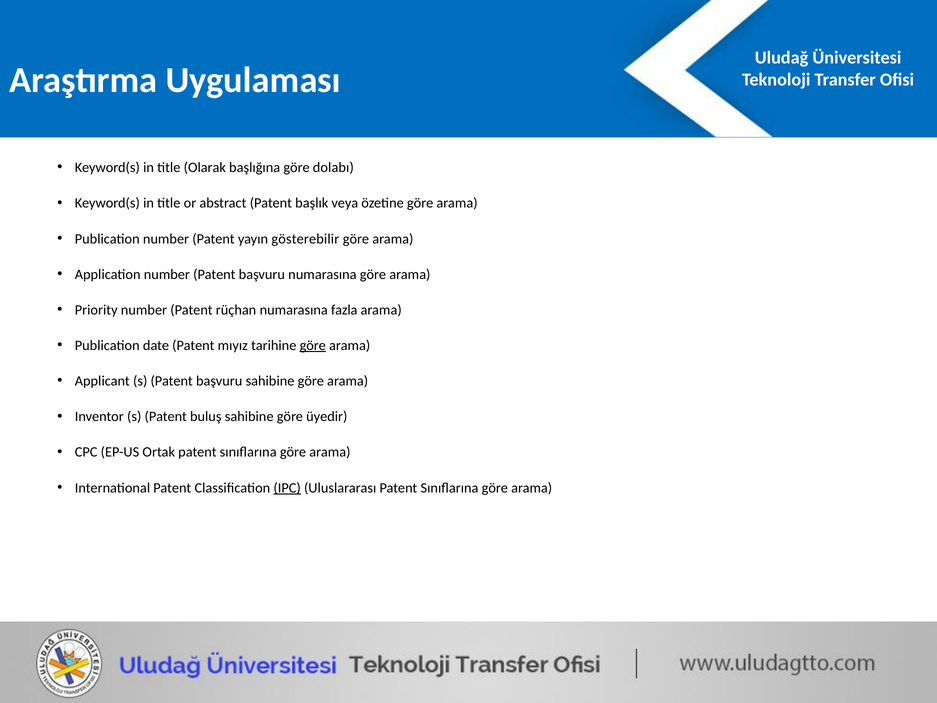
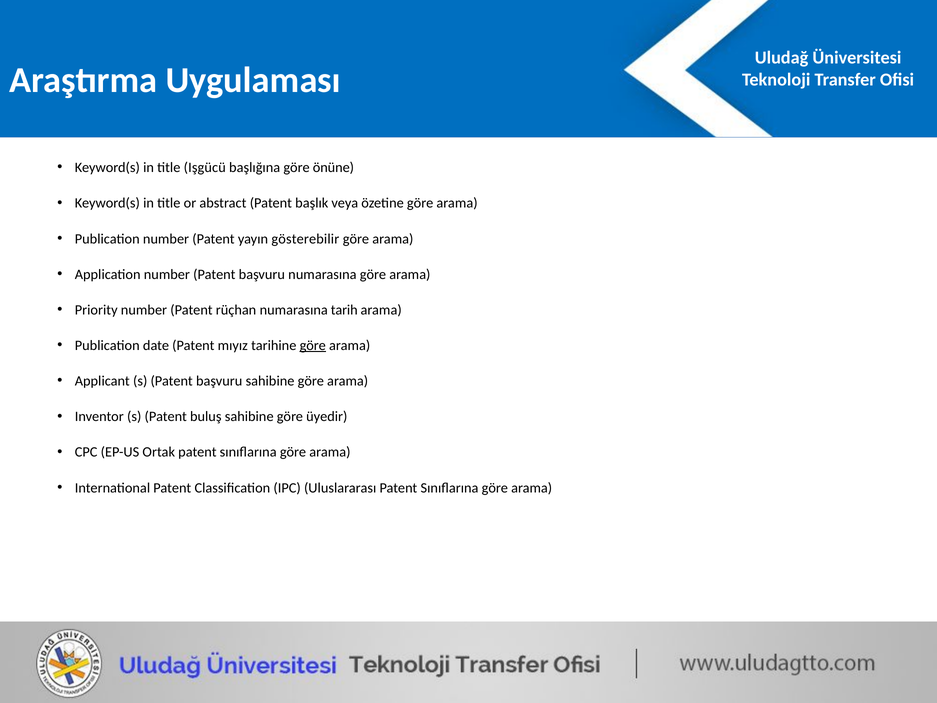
Olarak: Olarak -> Işgücü
dolabı: dolabı -> önüne
fazla: fazla -> tarih
IPC underline: present -> none
